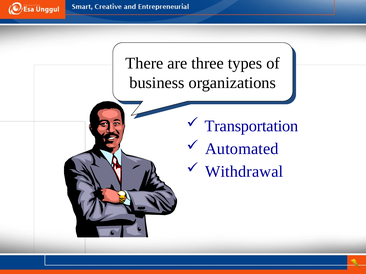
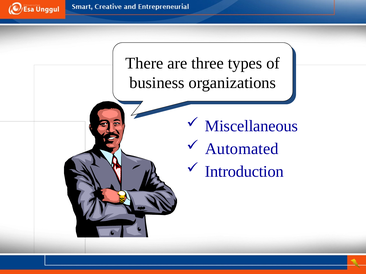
Transportation: Transportation -> Miscellaneous
Withdrawal: Withdrawal -> Introduction
